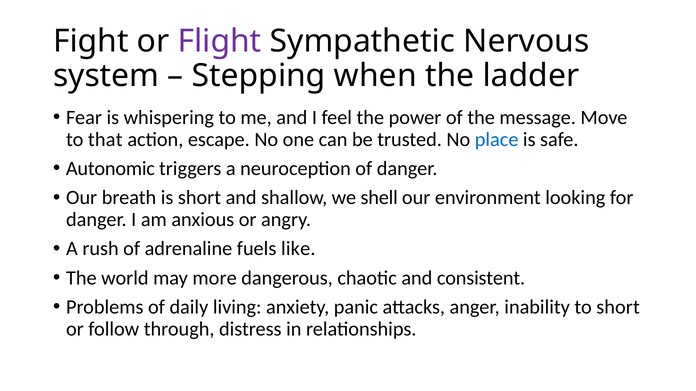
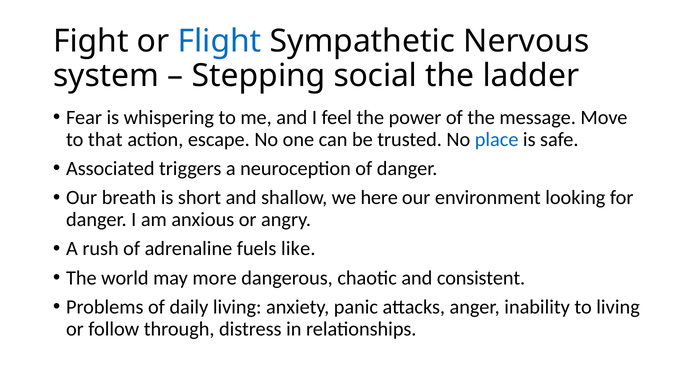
Flight colour: purple -> blue
when: when -> social
Autonomic: Autonomic -> Associated
shell: shell -> here
to short: short -> living
